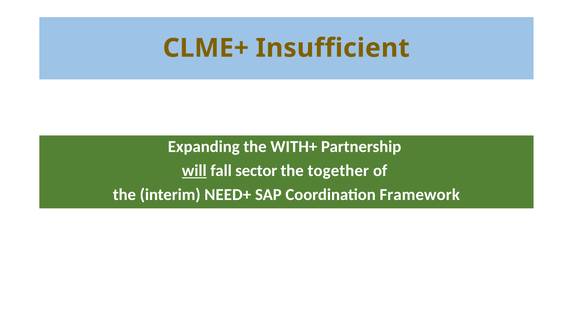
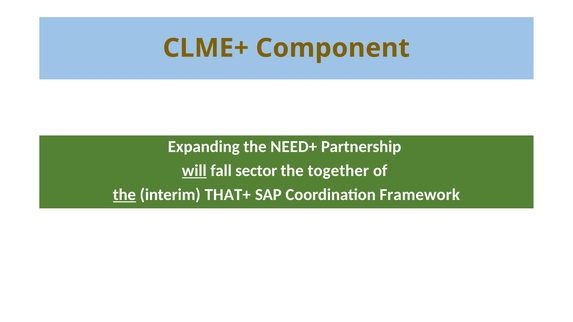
Insufficient: Insufficient -> Component
WITH+: WITH+ -> NEED+
the at (124, 195) underline: none -> present
NEED+: NEED+ -> THAT+
